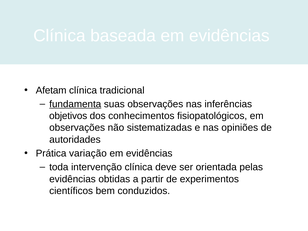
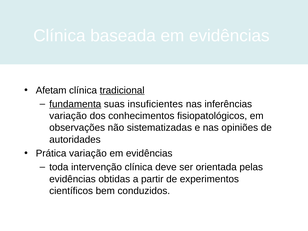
tradicional underline: none -> present
suas observações: observações -> insuficientes
objetivos at (68, 116): objetivos -> variação
